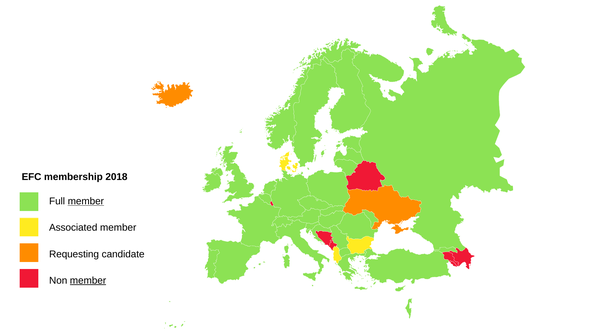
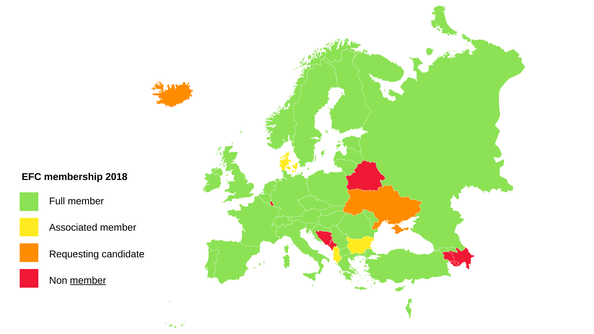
member at (86, 201) underline: present -> none
